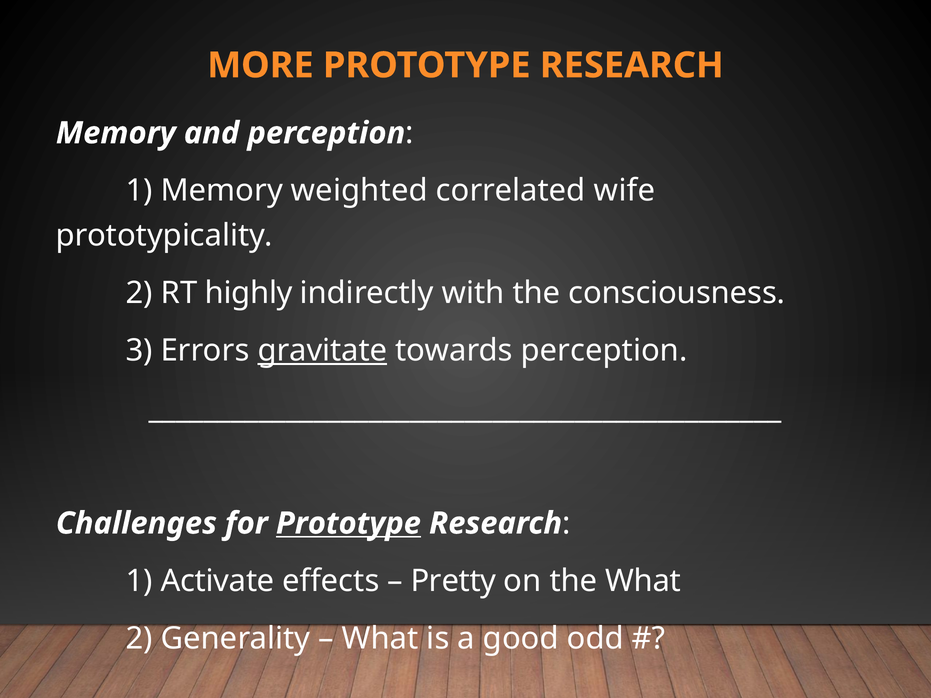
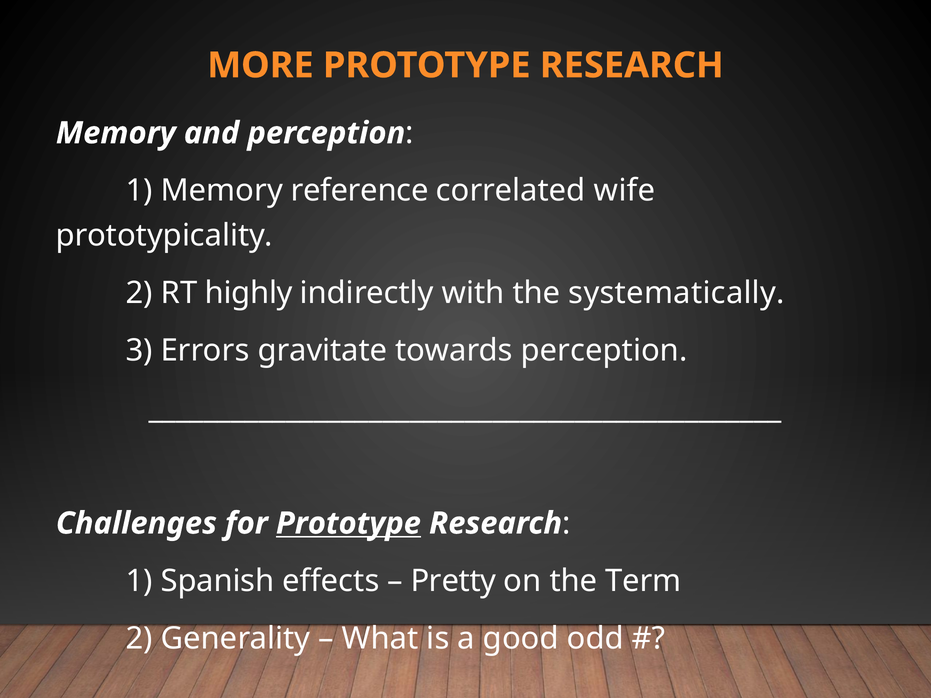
weighted: weighted -> reference
consciousness: consciousness -> systematically
gravitate underline: present -> none
Activate: Activate -> Spanish
the What: What -> Term
